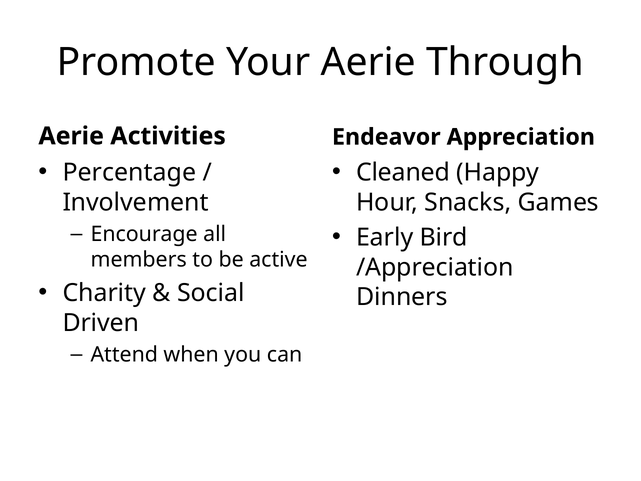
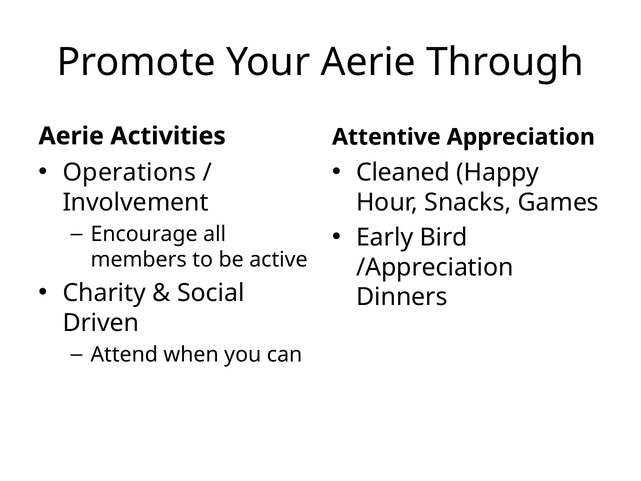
Endeavor: Endeavor -> Attentive
Percentage: Percentage -> Operations
